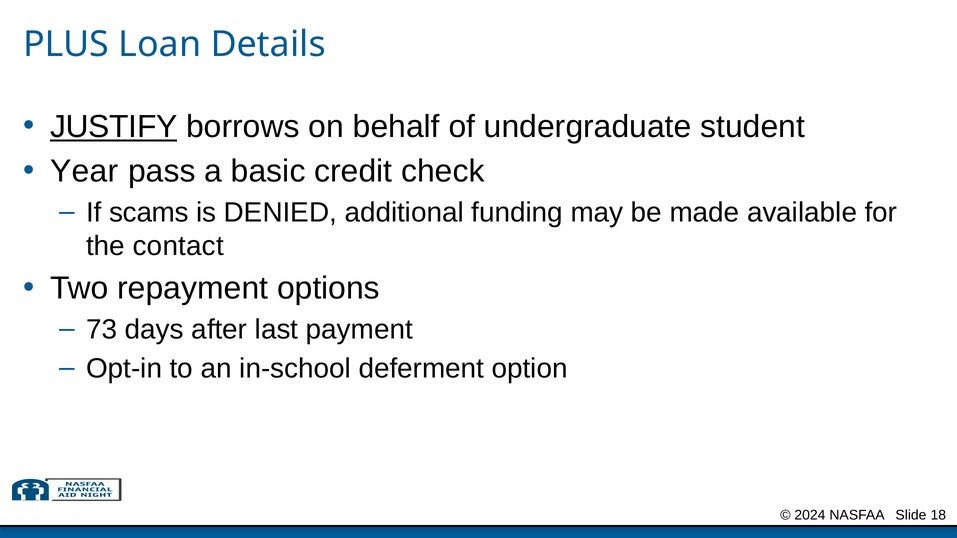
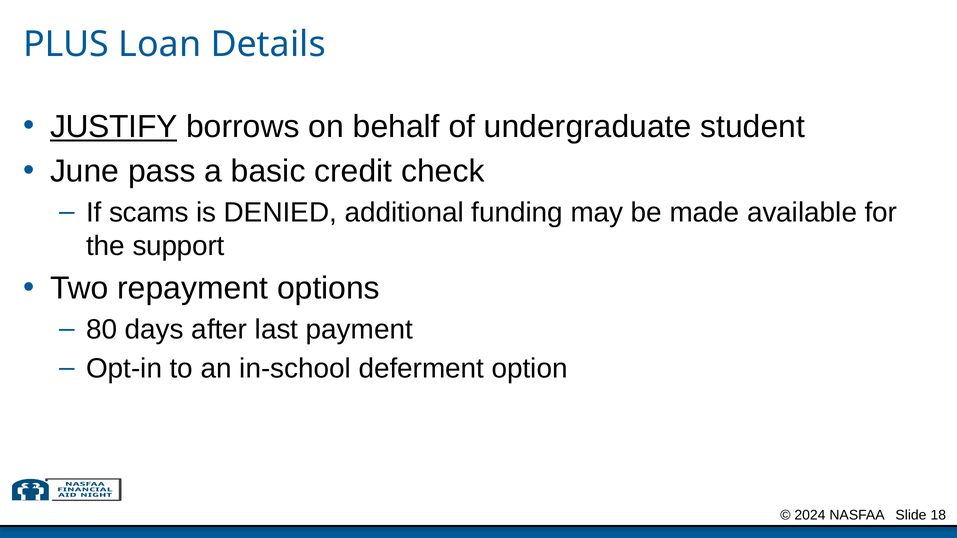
Year: Year -> June
contact: contact -> support
73: 73 -> 80
